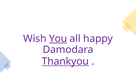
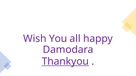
You underline: present -> none
